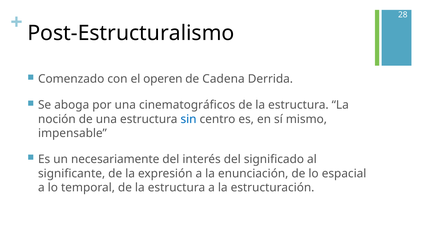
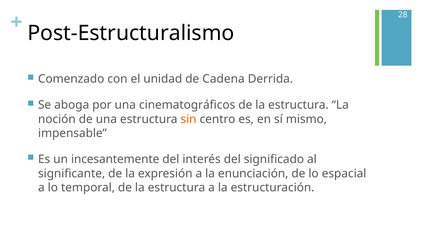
operen: operen -> unidad
sin colour: blue -> orange
necesariamente: necesariamente -> incesantemente
